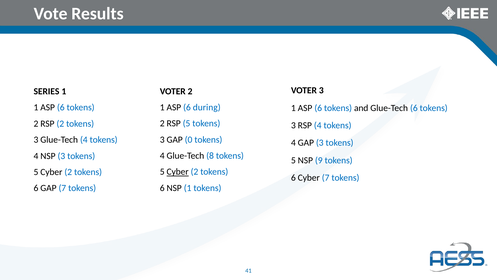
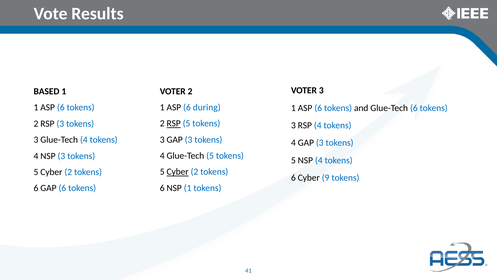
SERIES: SERIES -> BASED
RSP at (174, 123) underline: none -> present
RSP 2: 2 -> 3
3 GAP 0: 0 -> 3
Glue-Tech 8: 8 -> 5
NSP 9: 9 -> 4
Cyber 7: 7 -> 9
GAP 7: 7 -> 6
